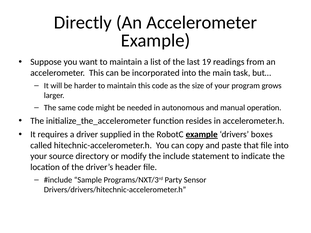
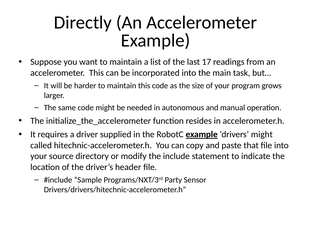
19: 19 -> 17
drivers boxes: boxes -> might
